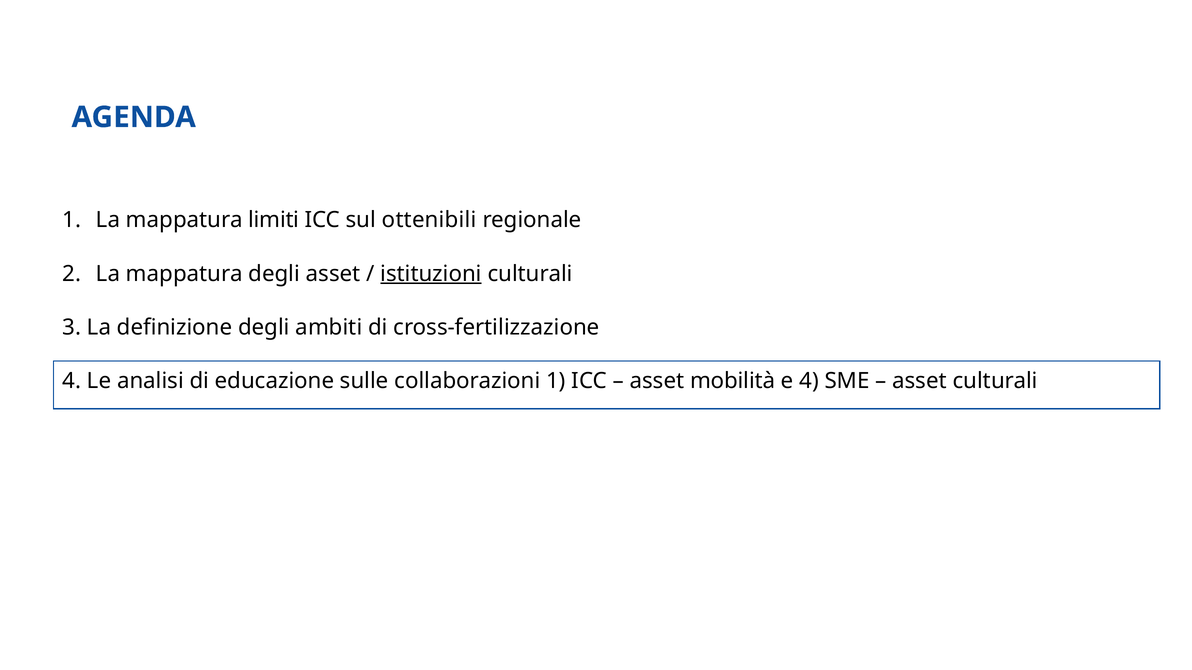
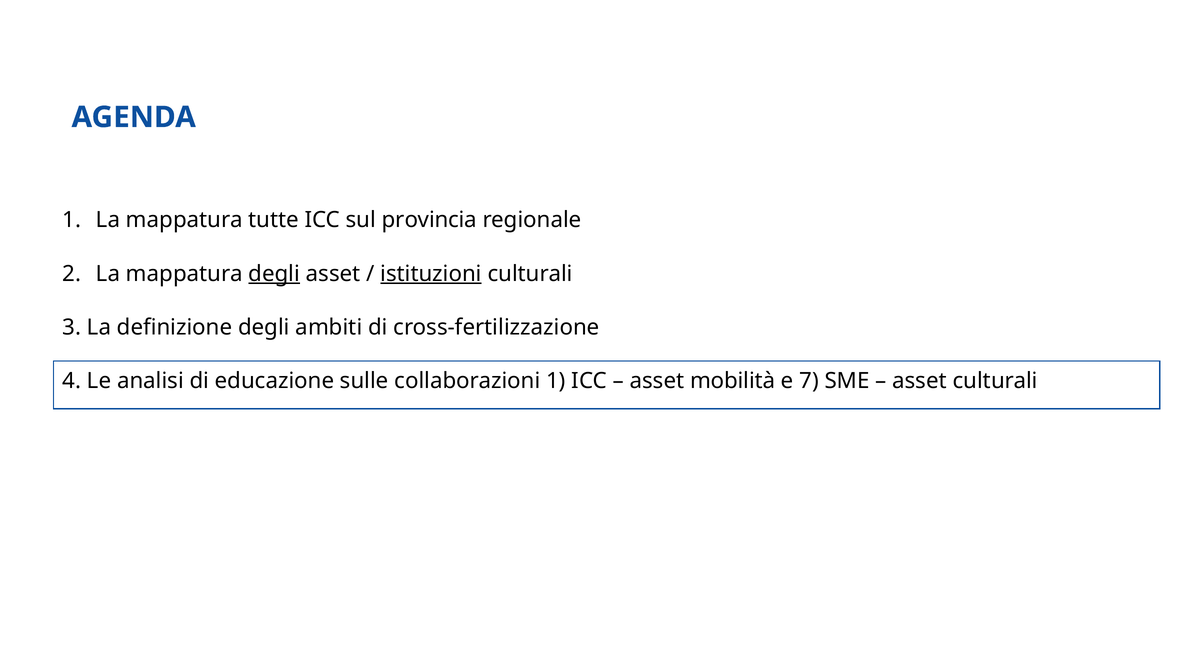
limiti: limiti -> tutte
ottenibili: ottenibili -> provincia
degli at (274, 274) underline: none -> present
e 4: 4 -> 7
